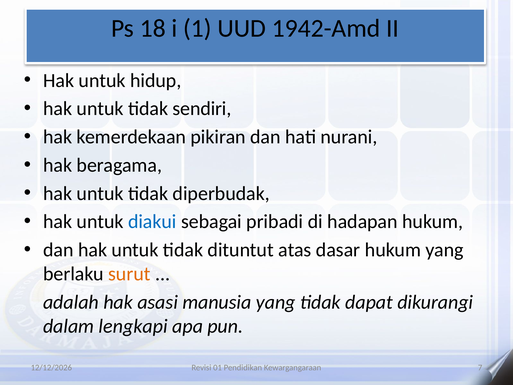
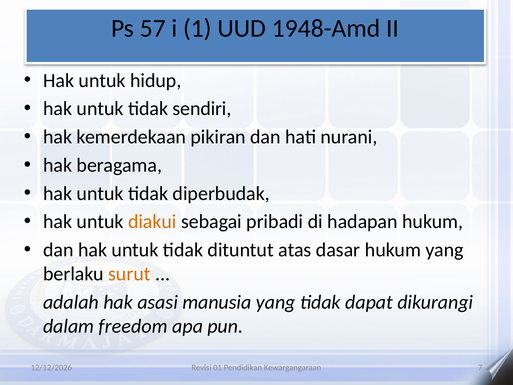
18: 18 -> 57
1942-Amd: 1942-Amd -> 1948-Amd
diakui colour: blue -> orange
lengkapi: lengkapi -> freedom
